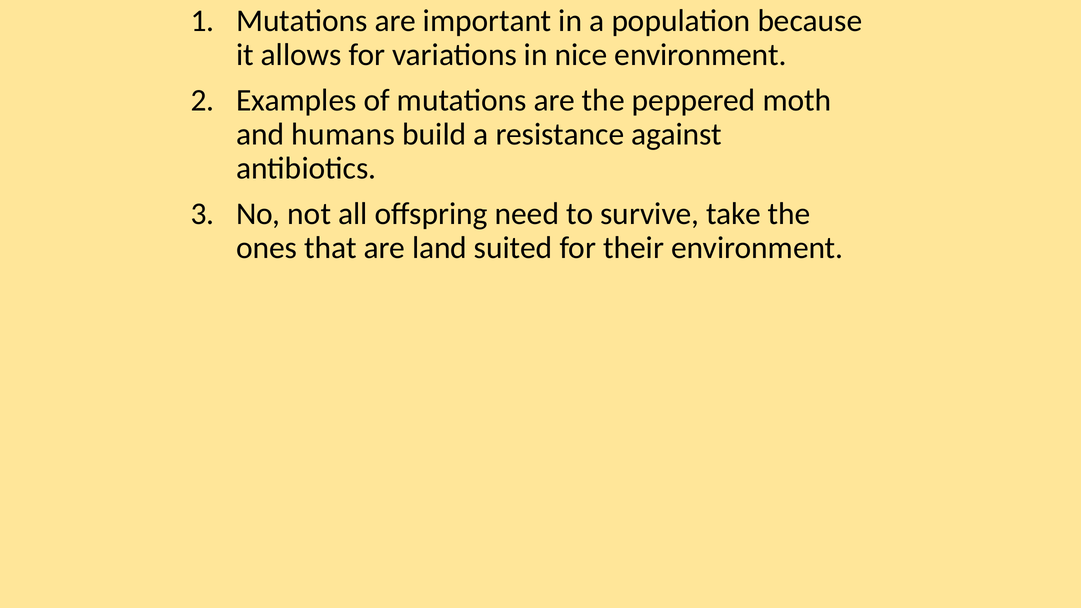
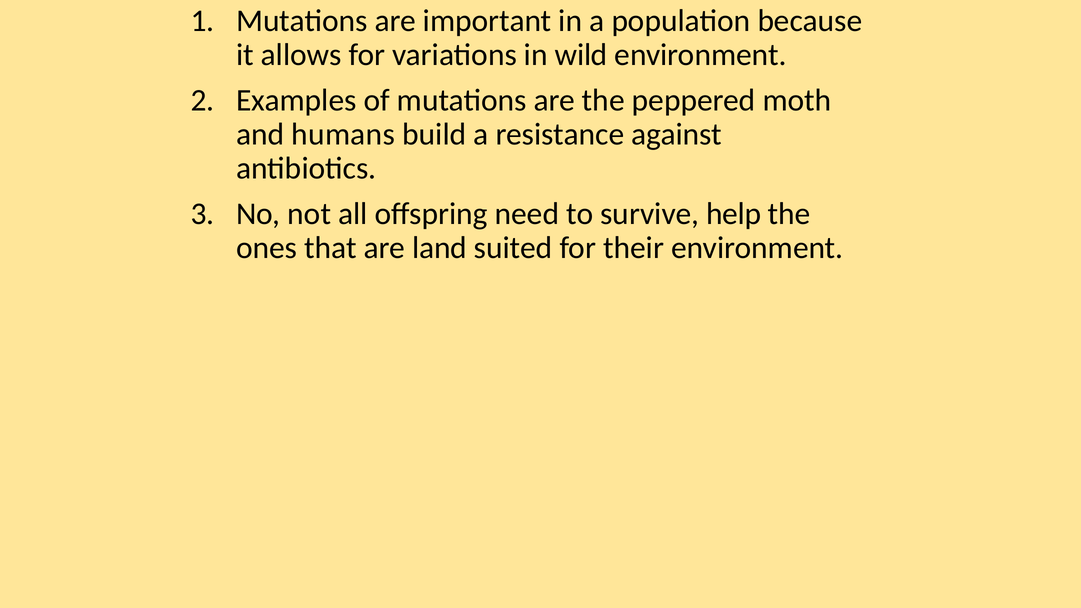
nice: nice -> wild
take: take -> help
